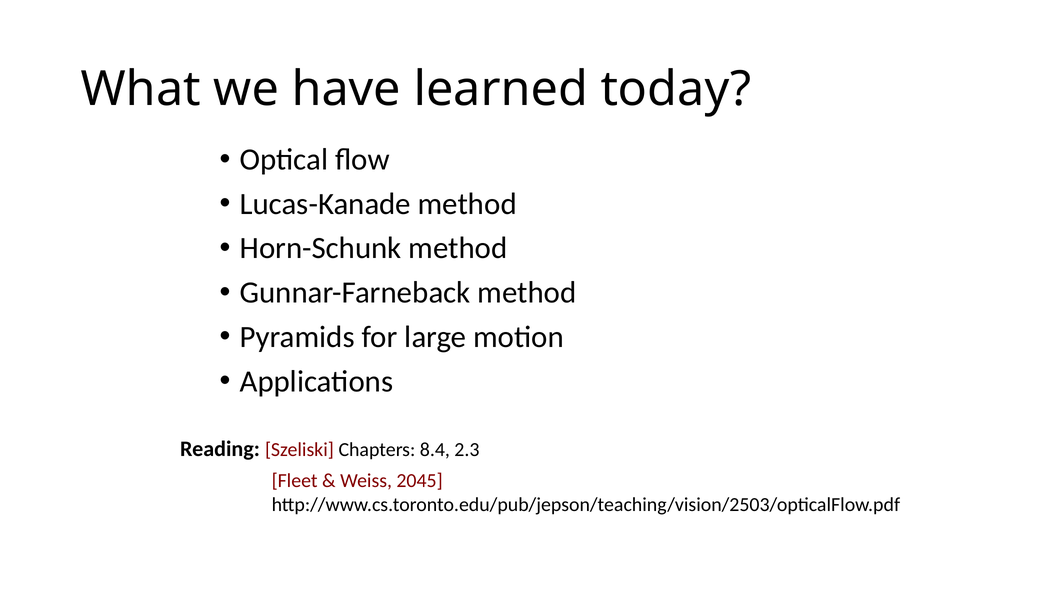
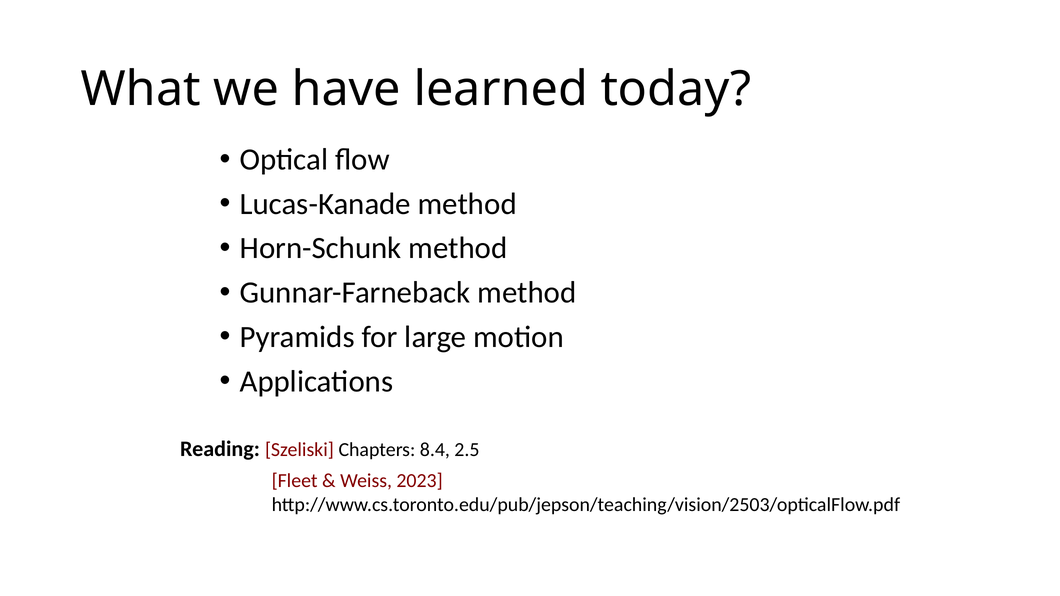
2.3: 2.3 -> 2.5
2045: 2045 -> 2023
